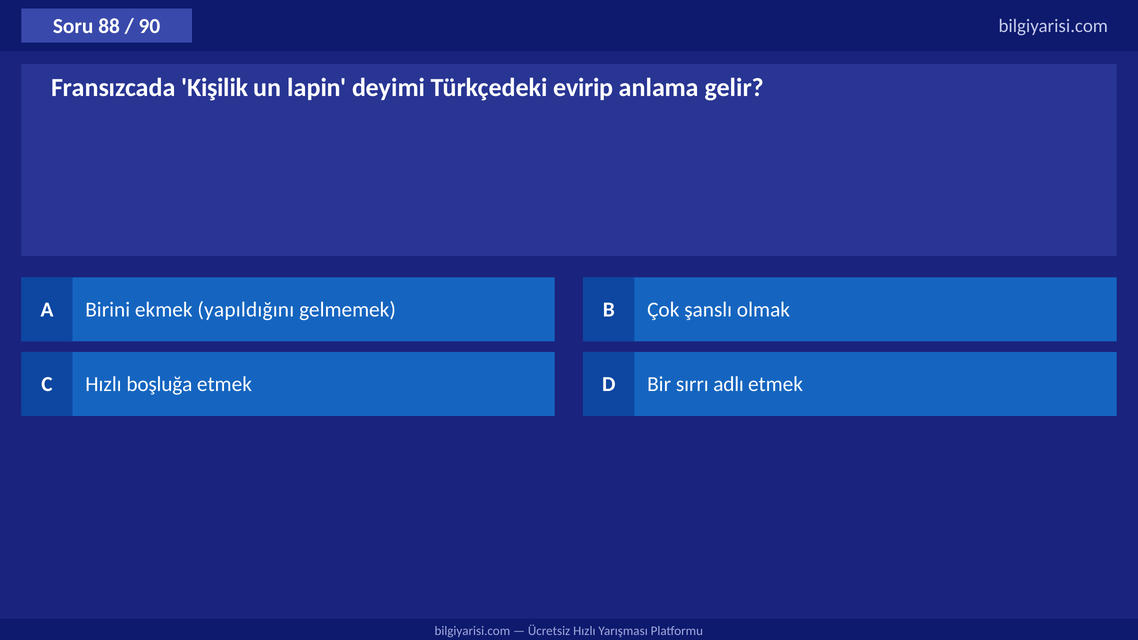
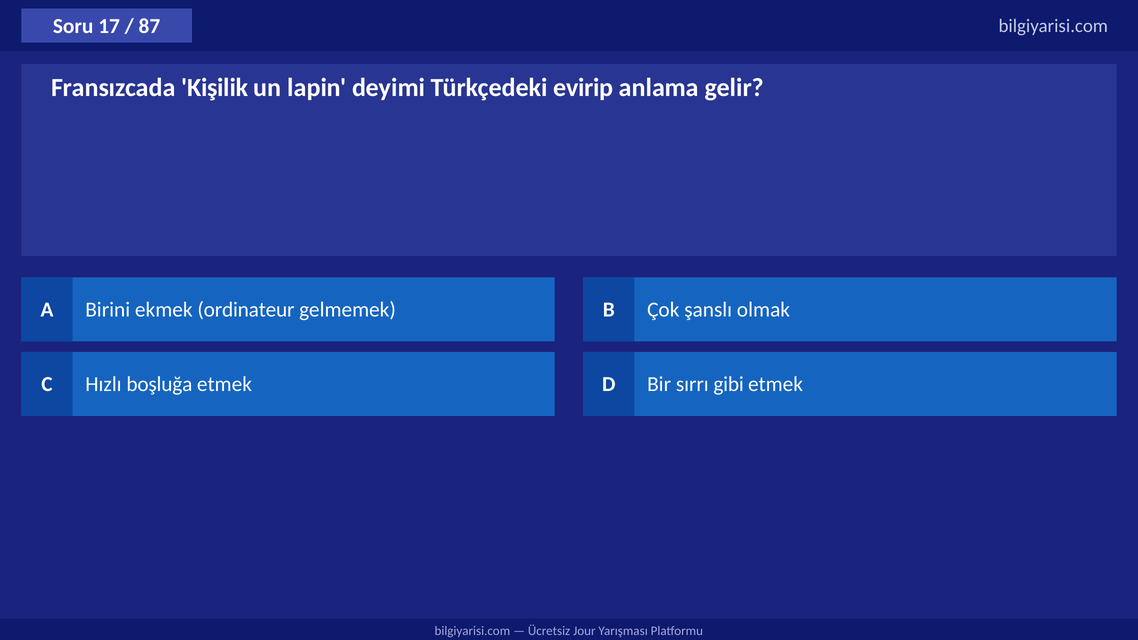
88: 88 -> 17
90: 90 -> 87
yapıldığını: yapıldığını -> ordinateur
adlı: adlı -> gibi
Ücretsiz Hızlı: Hızlı -> Jour
